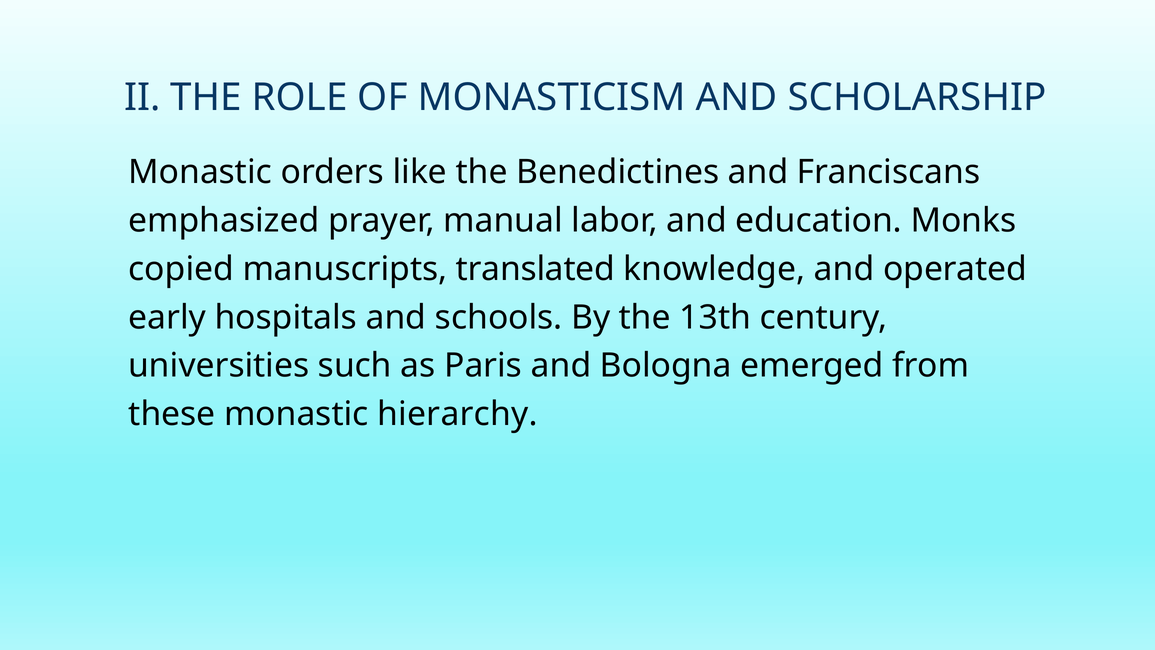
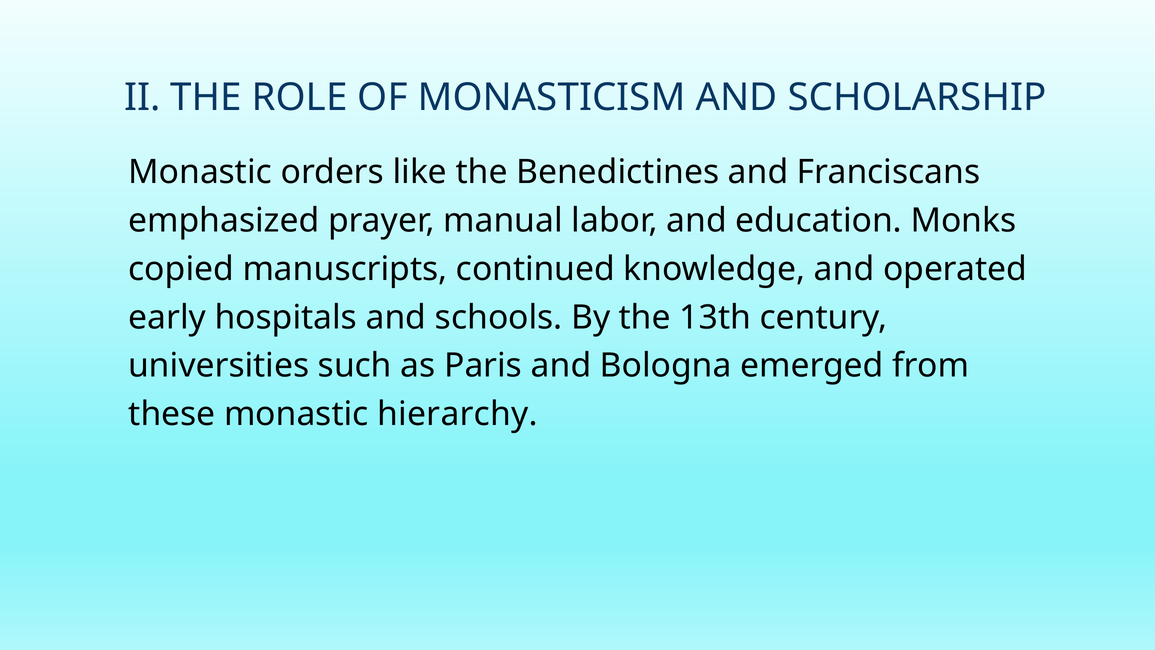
translated: translated -> continued
